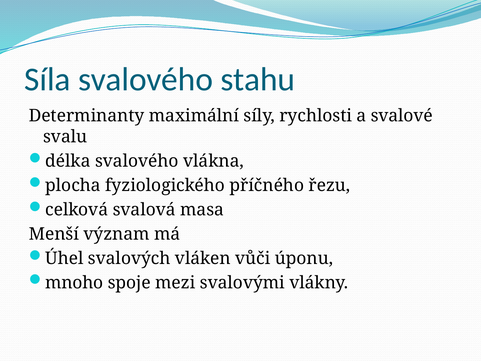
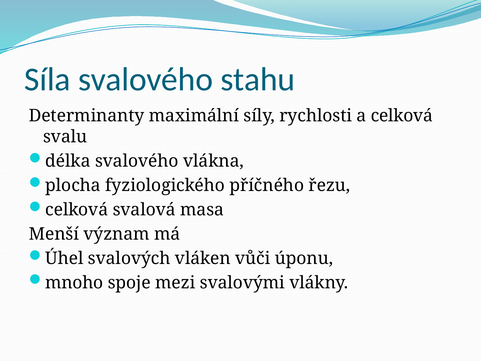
a svalové: svalové -> celková
